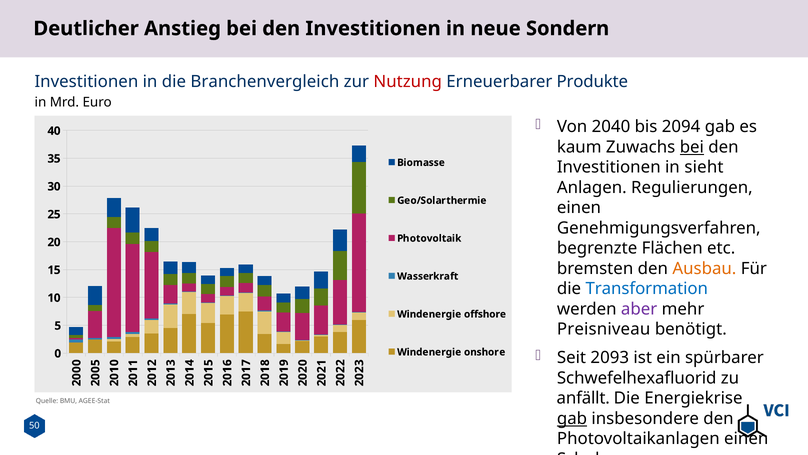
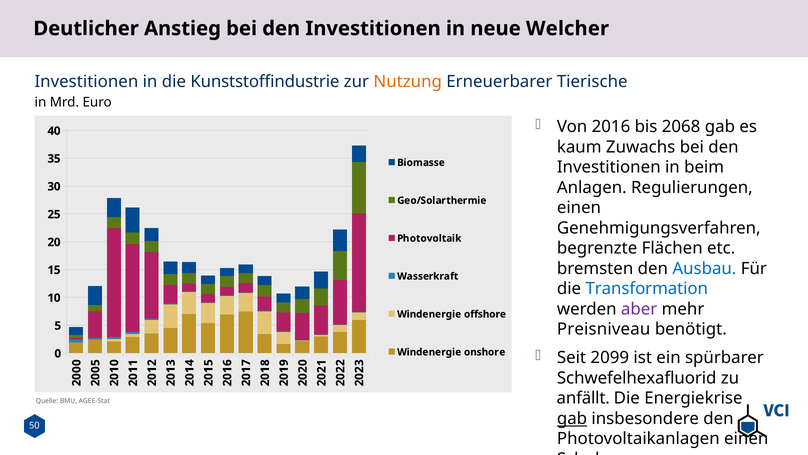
Sondern: Sondern -> Welcher
Branchenvergleich: Branchenvergleich -> Kunststoffindustrie
Nutzung colour: red -> orange
Produkte: Produkte -> Tierische
2040: 2040 -> 2016
2094: 2094 -> 2068
bei at (692, 147) underline: present -> none
sieht: sieht -> beim
Ausbau colour: orange -> blue
2093: 2093 -> 2099
